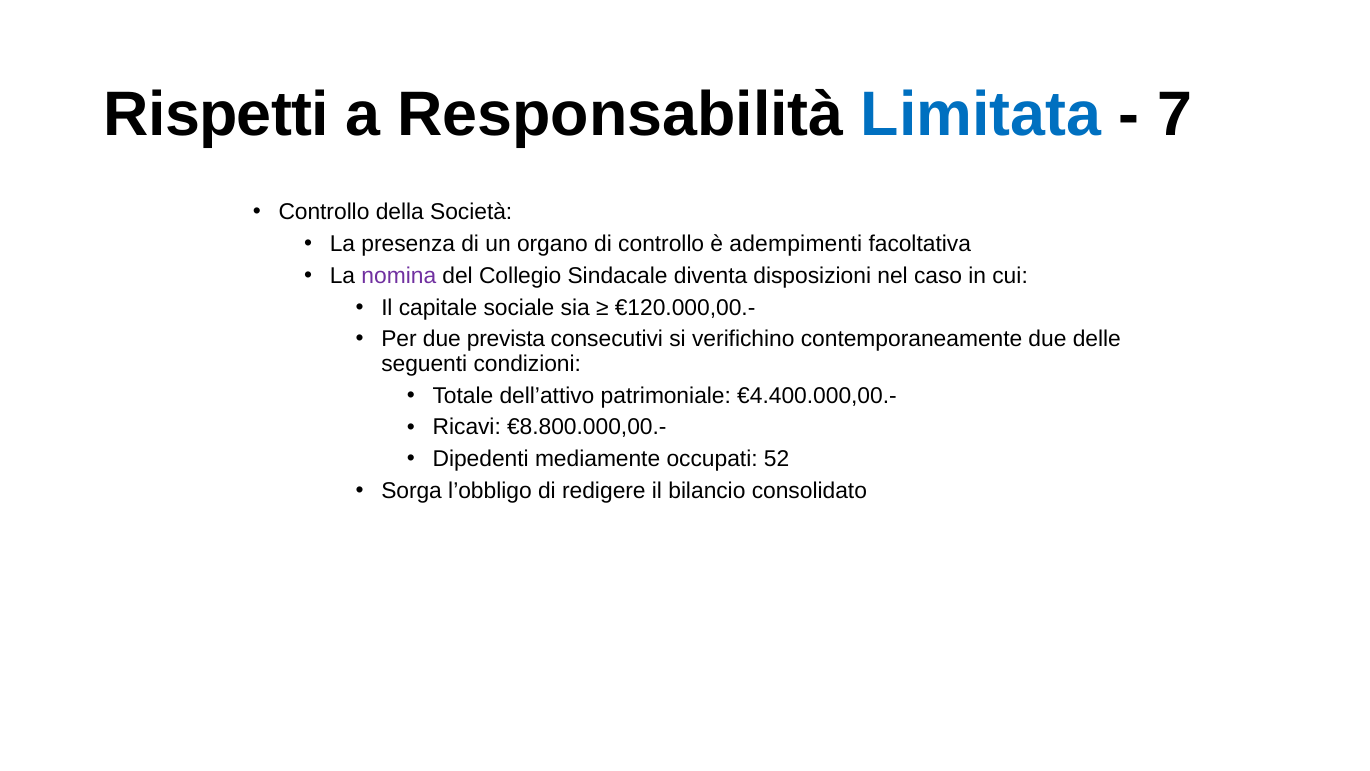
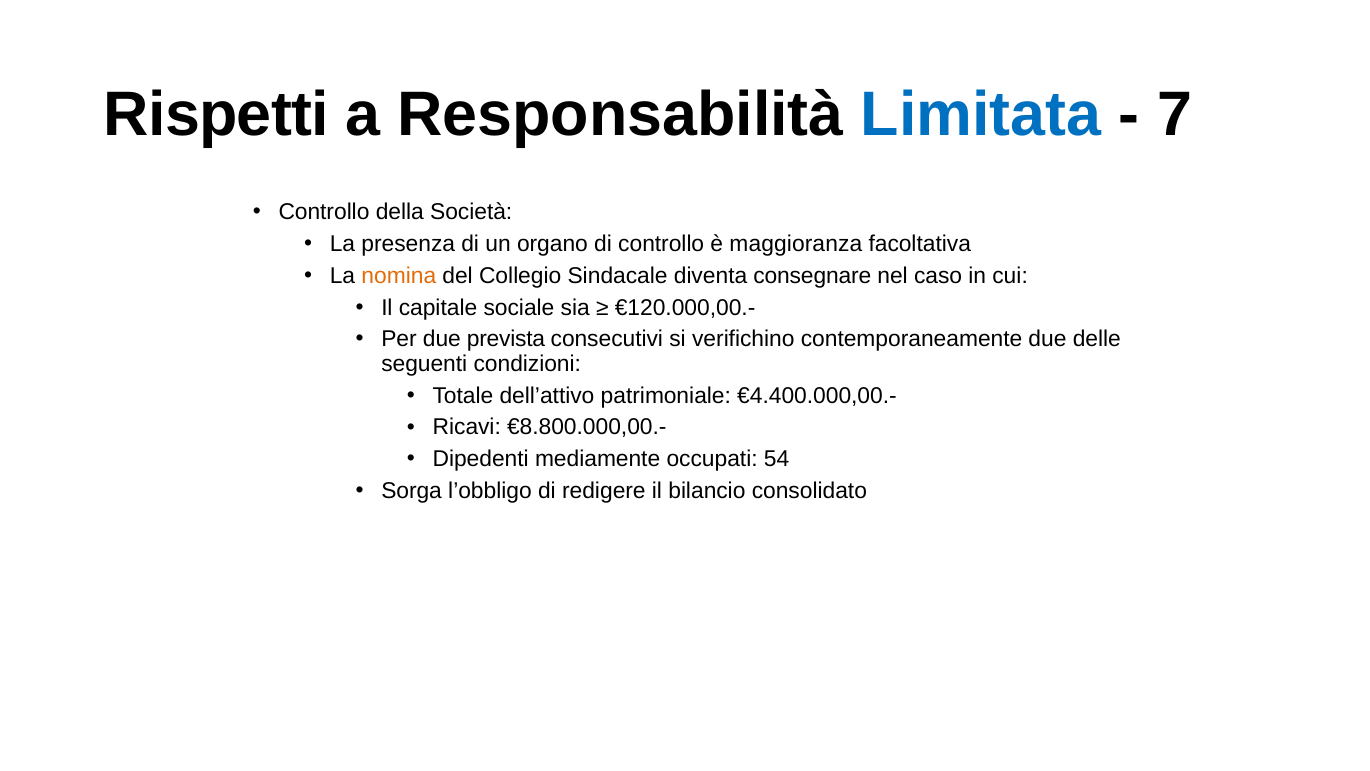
adempimenti: adempimenti -> maggioranza
nomina colour: purple -> orange
disposizioni: disposizioni -> consegnare
52: 52 -> 54
